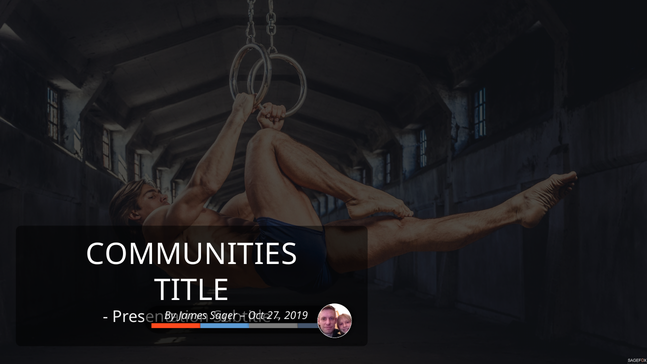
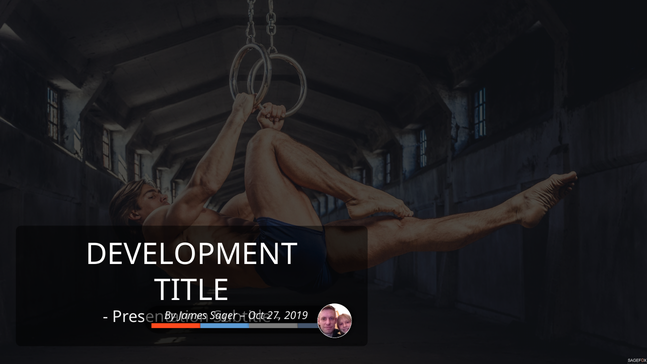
COMMUNITIES: COMMUNITIES -> DEVELOPMENT
